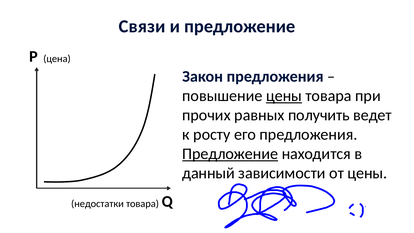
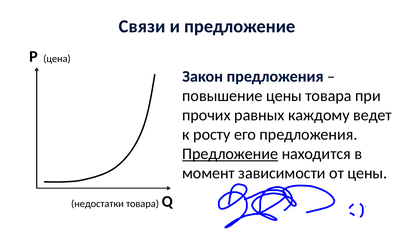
цены at (284, 96) underline: present -> none
получить: получить -> каждому
данный: данный -> момент
